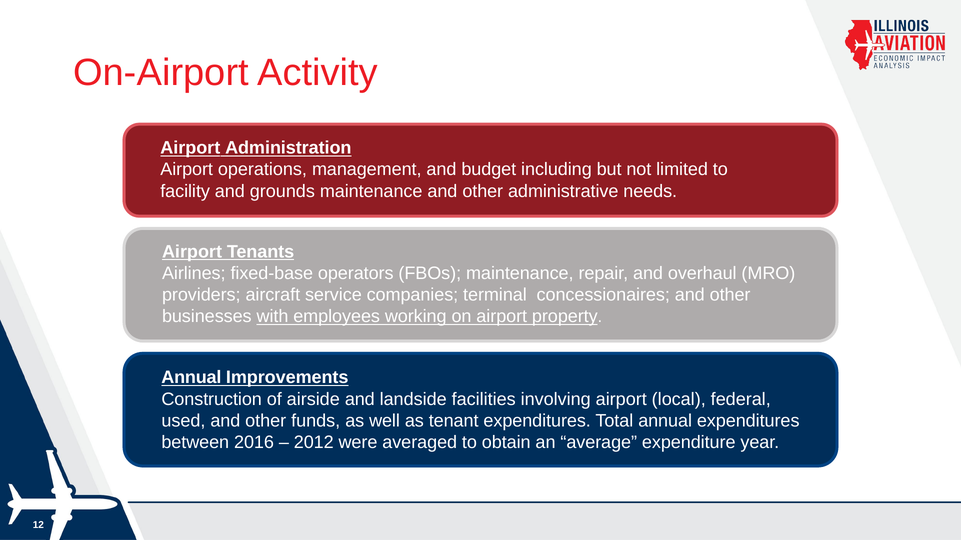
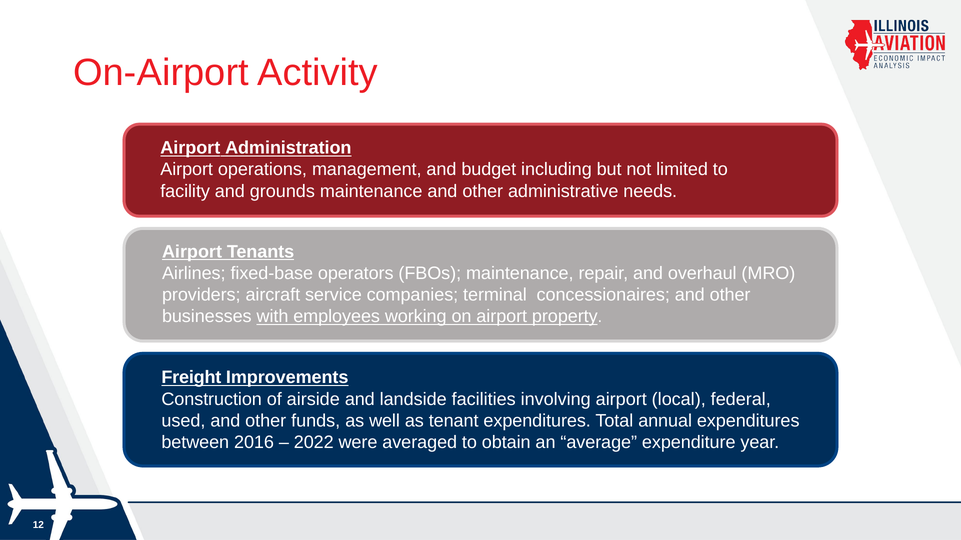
Annual at (191, 378): Annual -> Freight
2012: 2012 -> 2022
